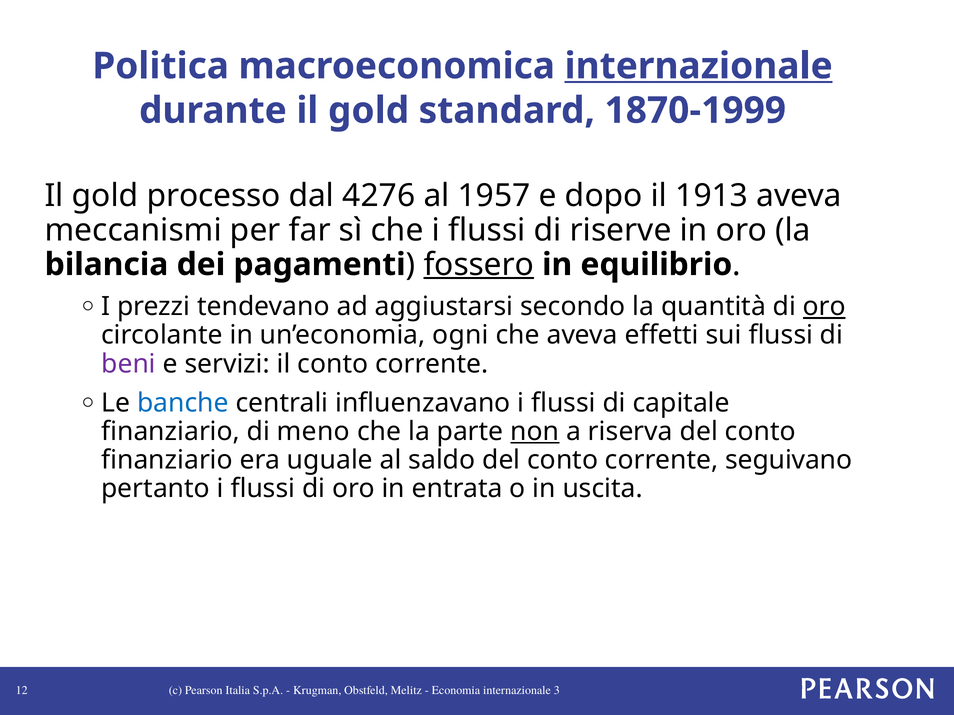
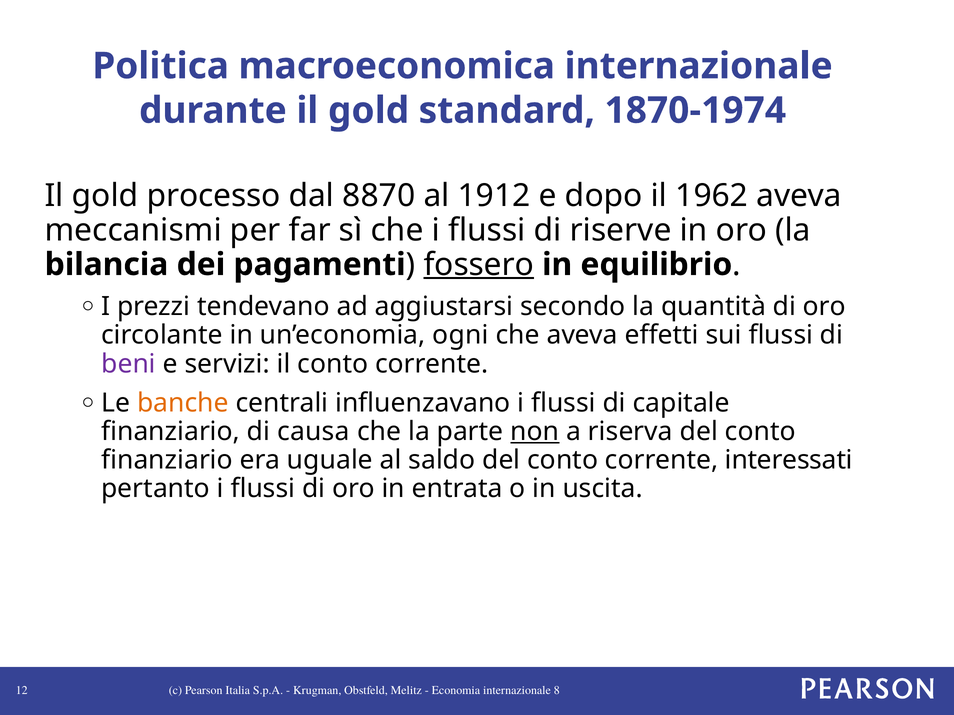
internazionale at (699, 66) underline: present -> none
1870-1999: 1870-1999 -> 1870-1974
4276: 4276 -> 8870
1957: 1957 -> 1912
1913: 1913 -> 1962
oro at (824, 307) underline: present -> none
banche colour: blue -> orange
meno: meno -> causa
seguivano: seguivano -> interessati
3: 3 -> 8
